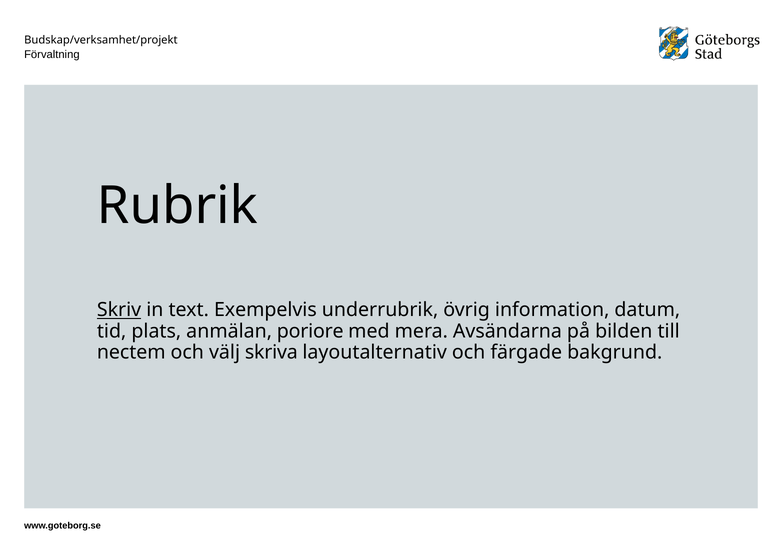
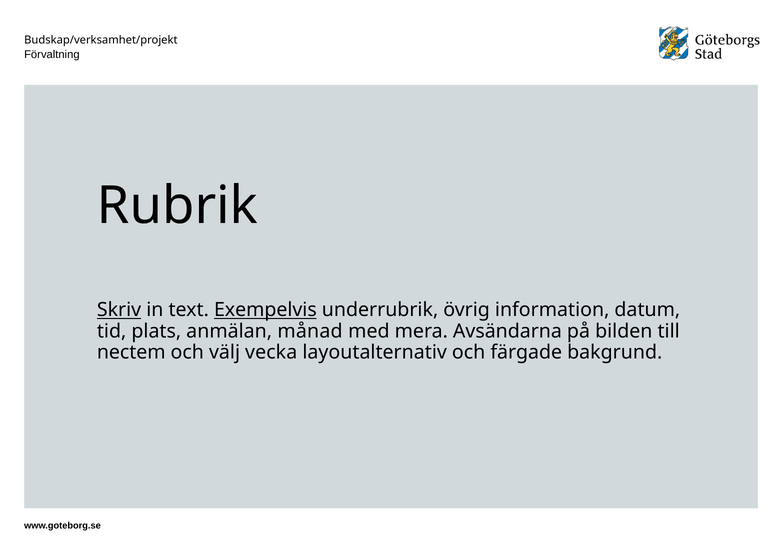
Exempelvis underline: none -> present
poriore: poriore -> månad
skriva: skriva -> vecka
